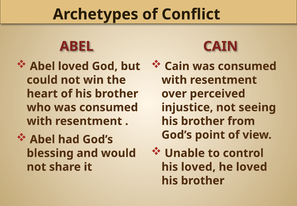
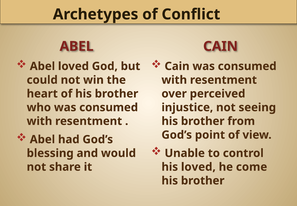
he loved: loved -> come
